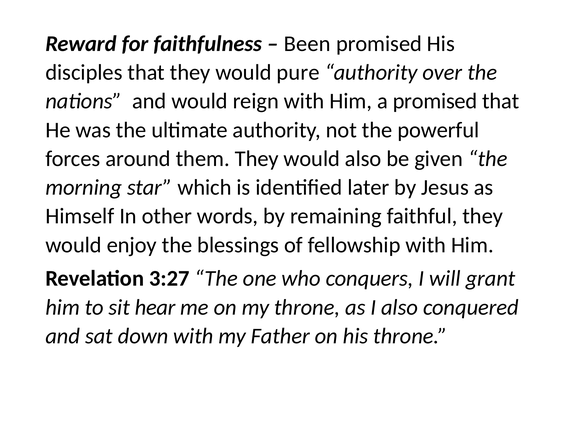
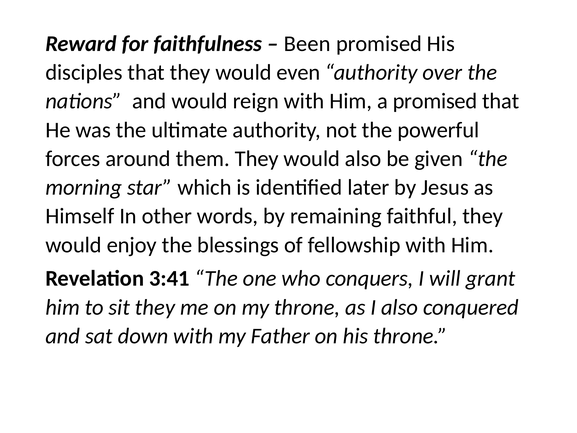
pure: pure -> even
3:27: 3:27 -> 3:41
sit hear: hear -> they
